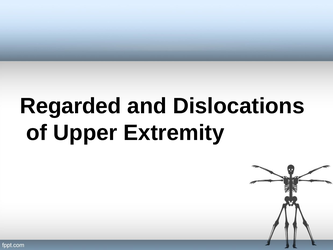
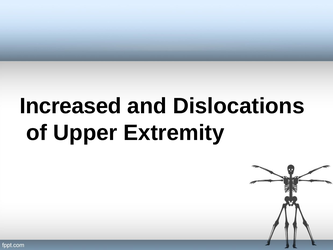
Regarded: Regarded -> Increased
